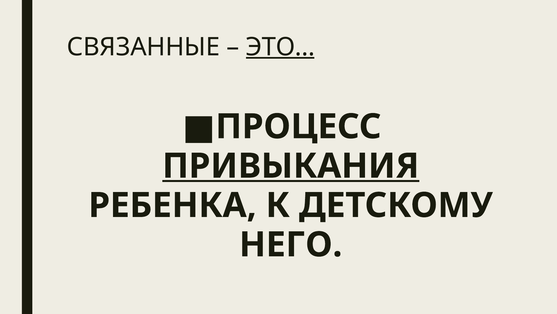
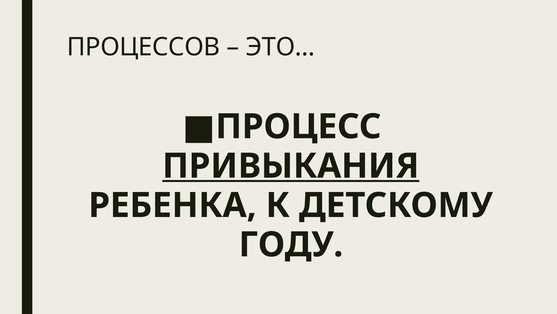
СВЯЗАННЫЕ: СВЯЗАННЫЕ -> ПРОЦЕССОВ
ЭТО… underline: present -> none
НЕГО: НЕГО -> ГОДУ
